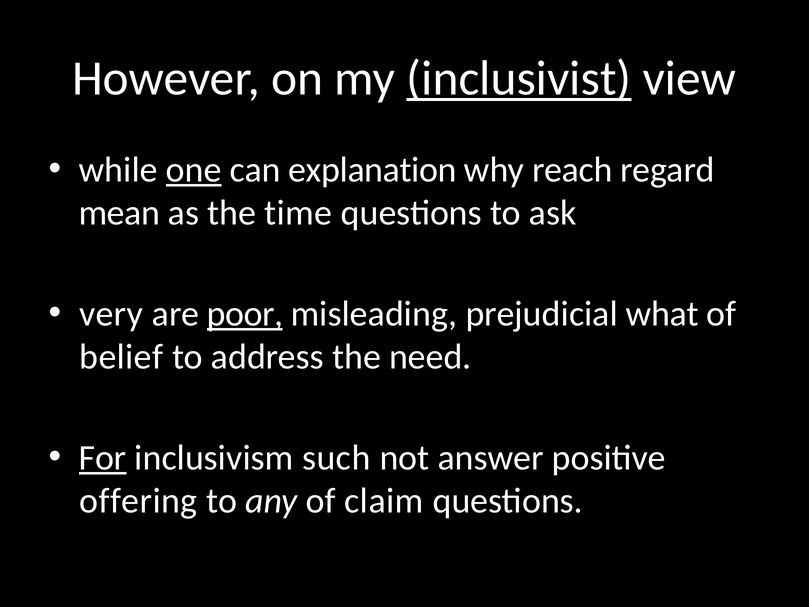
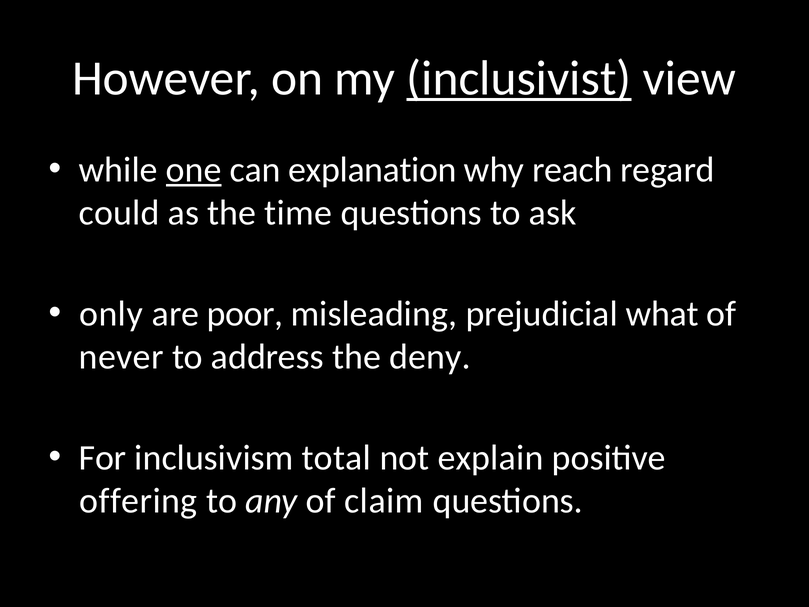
mean: mean -> could
very: very -> only
poor underline: present -> none
belief: belief -> never
need: need -> deny
For underline: present -> none
such: such -> total
answer: answer -> explain
